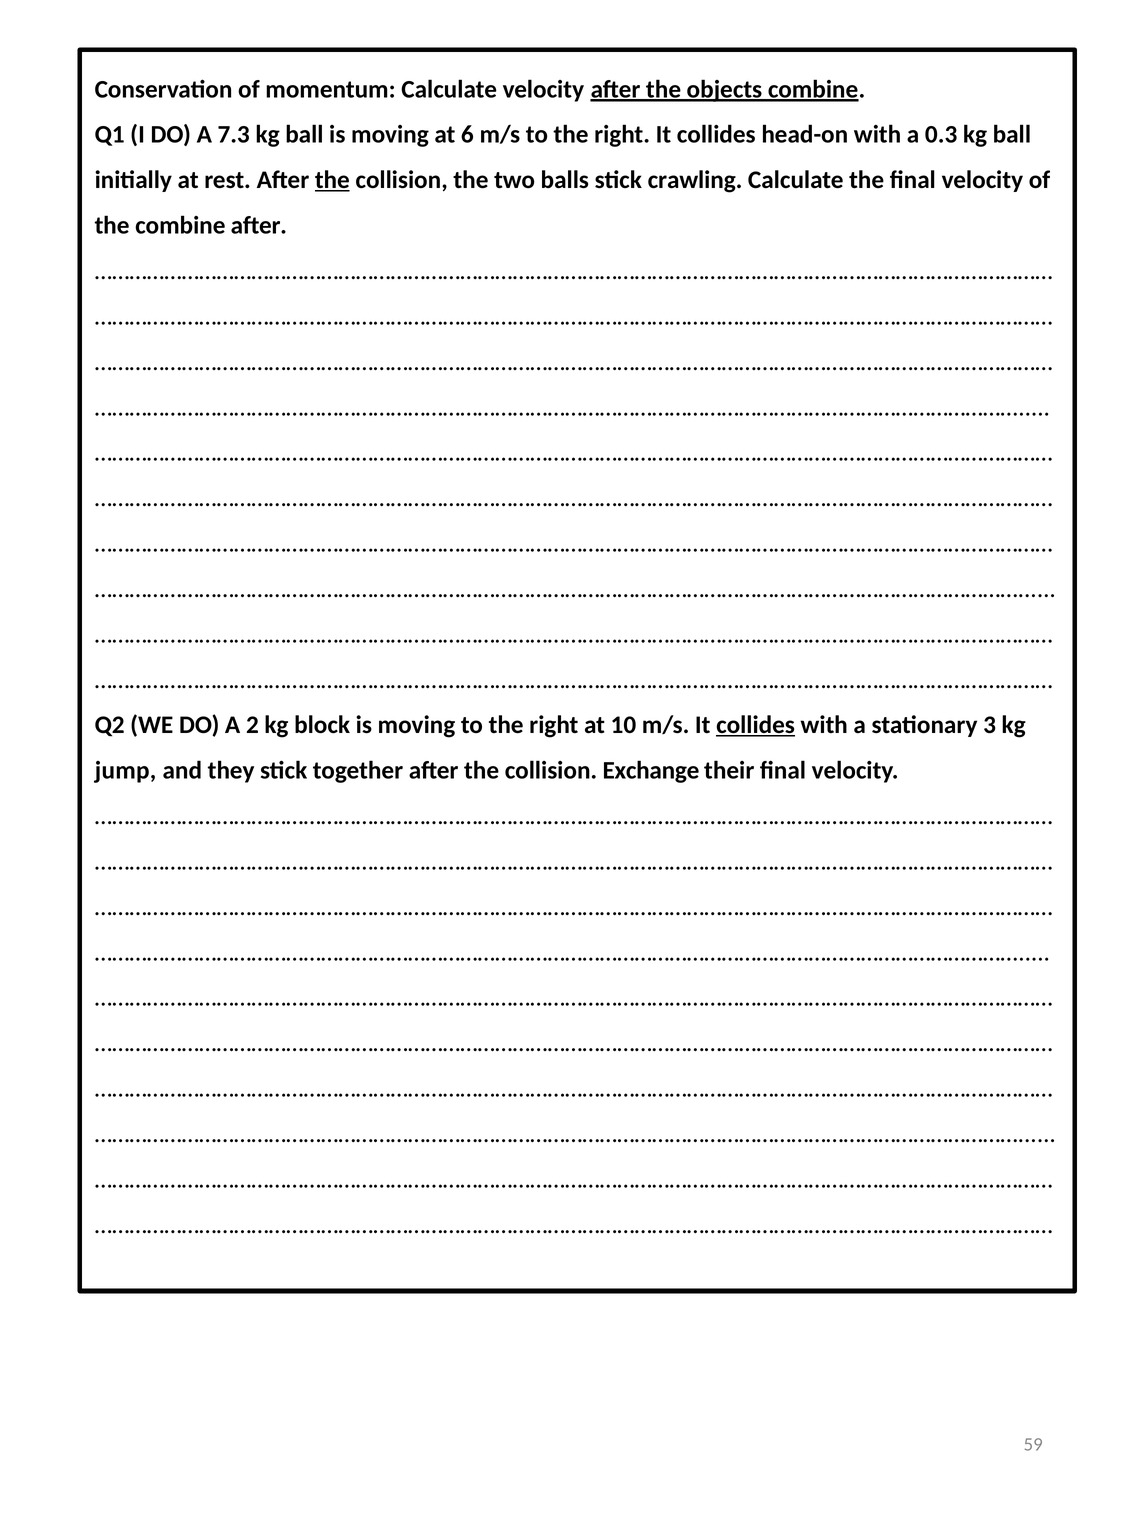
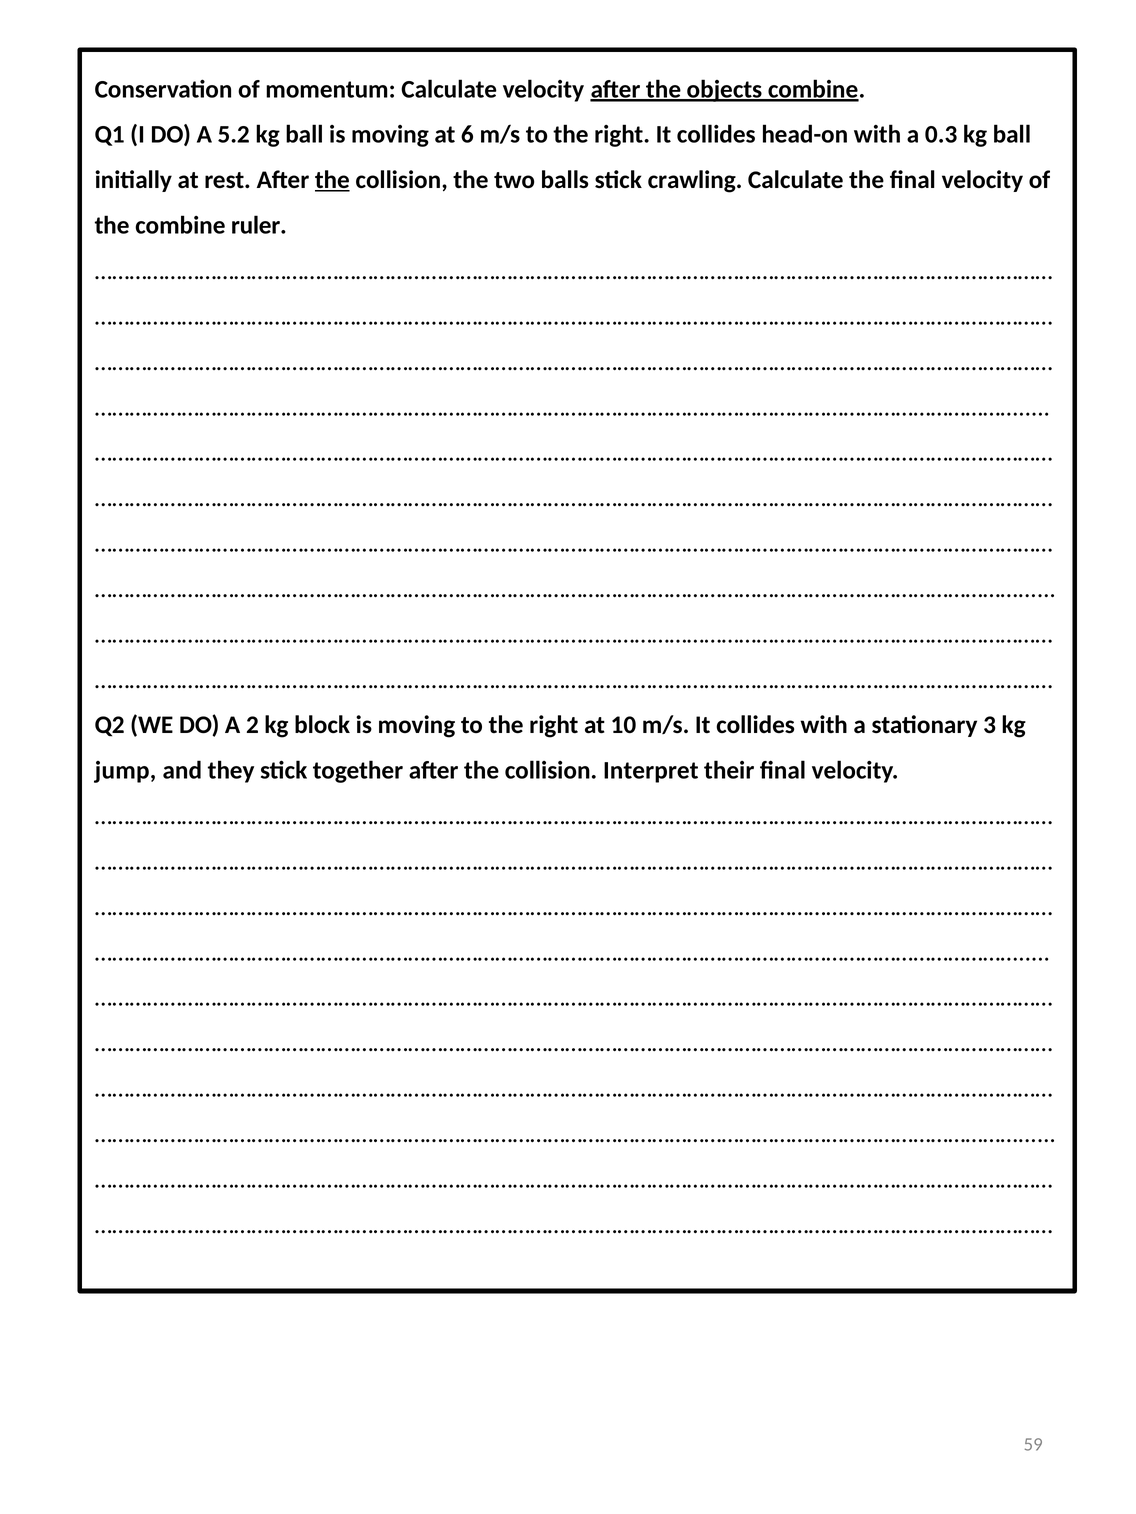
7.3: 7.3 -> 5.2
combine after: after -> ruler
collides at (756, 725) underline: present -> none
Exchange: Exchange -> Interpret
